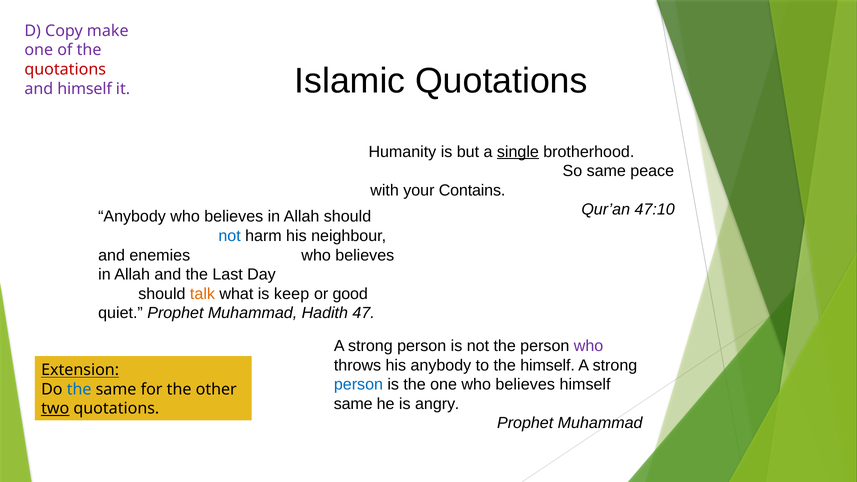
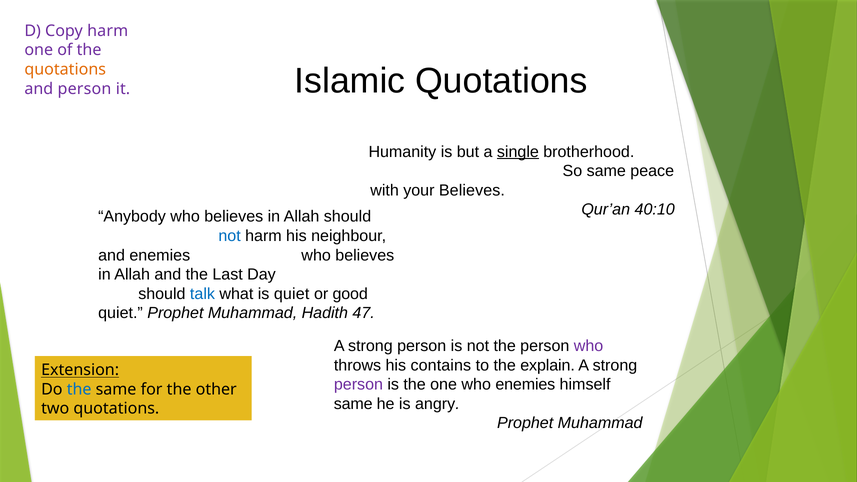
Copy make: make -> harm
quotations at (65, 69) colour: red -> orange
and himself: himself -> person
your Contains: Contains -> Believes
47:10: 47:10 -> 40:10
talk colour: orange -> blue
is keep: keep -> quiet
his anybody: anybody -> contains
the himself: himself -> explain
person at (358, 385) colour: blue -> purple
one who believes: believes -> enemies
two underline: present -> none
